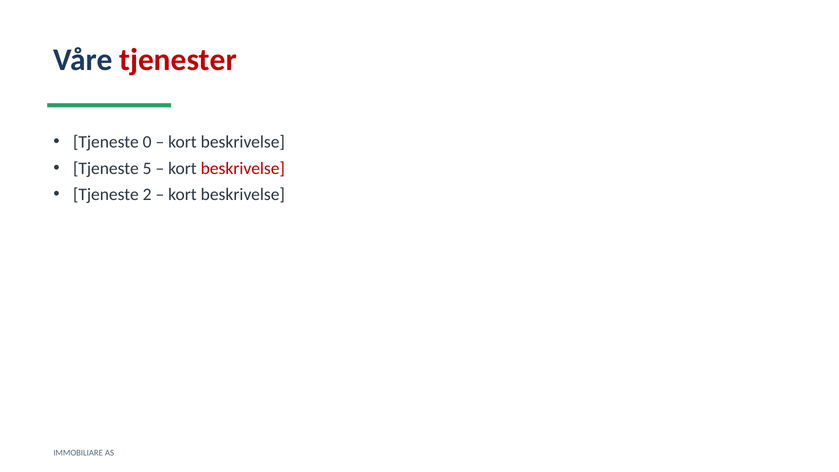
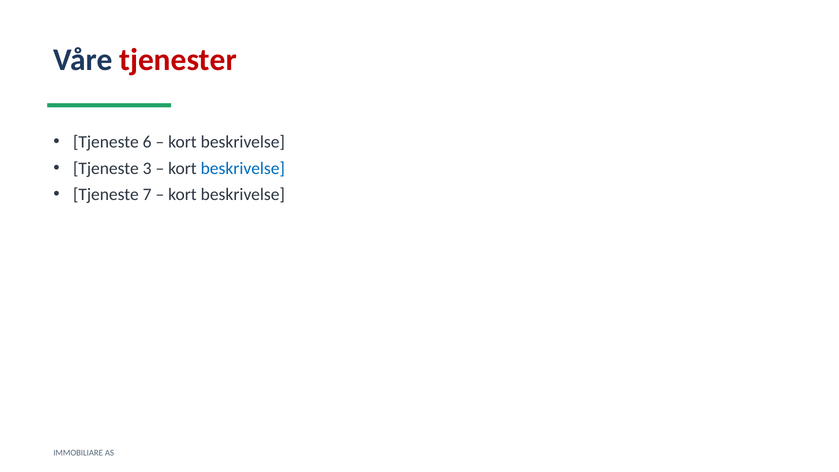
0: 0 -> 6
5: 5 -> 3
beskrivelse at (243, 168) colour: red -> blue
2: 2 -> 7
